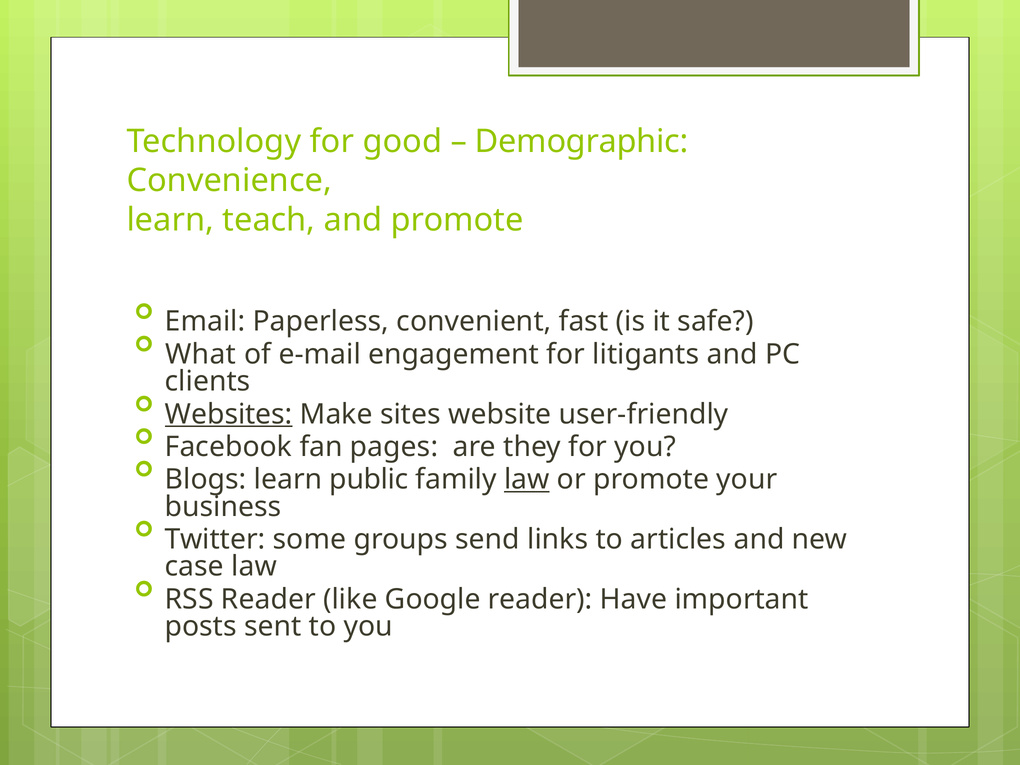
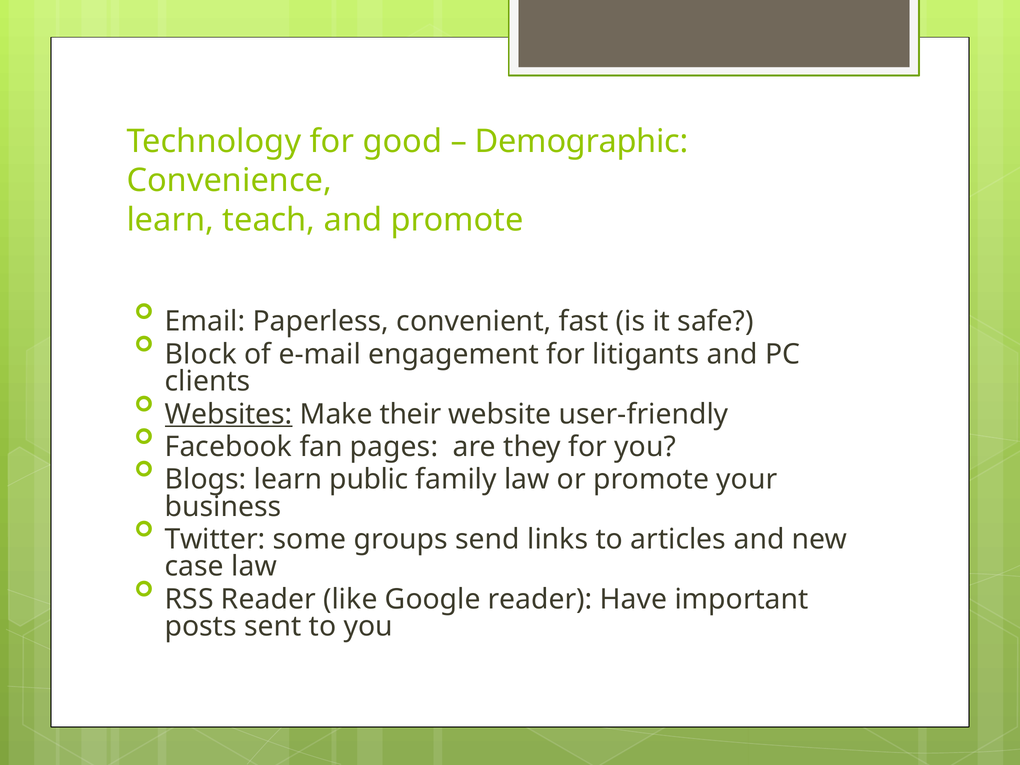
What: What -> Block
sites: sites -> their
law at (527, 479) underline: present -> none
